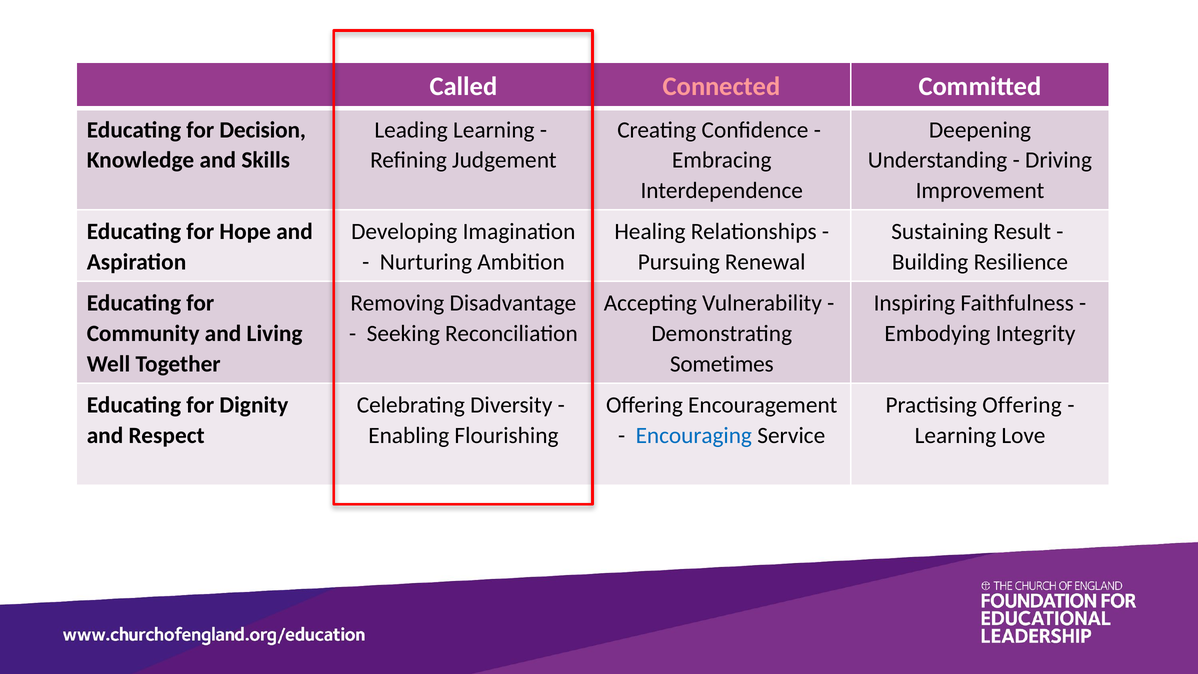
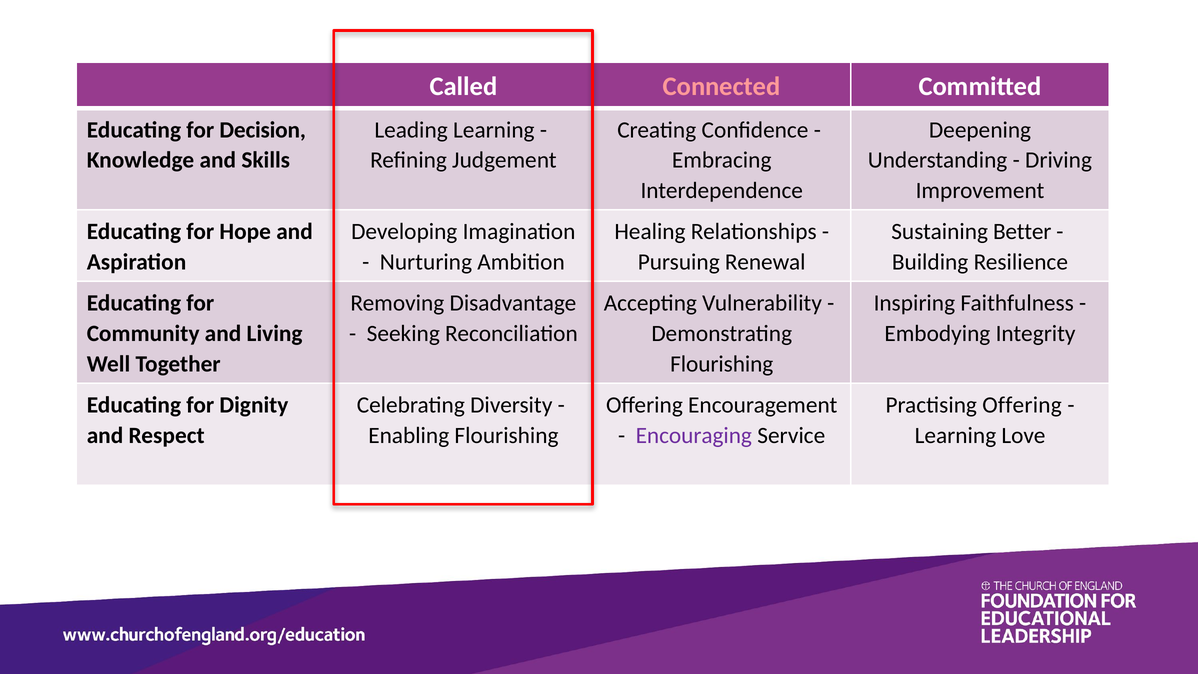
Result: Result -> Better
Sometimes at (722, 364): Sometimes -> Flourishing
Encouraging colour: blue -> purple
